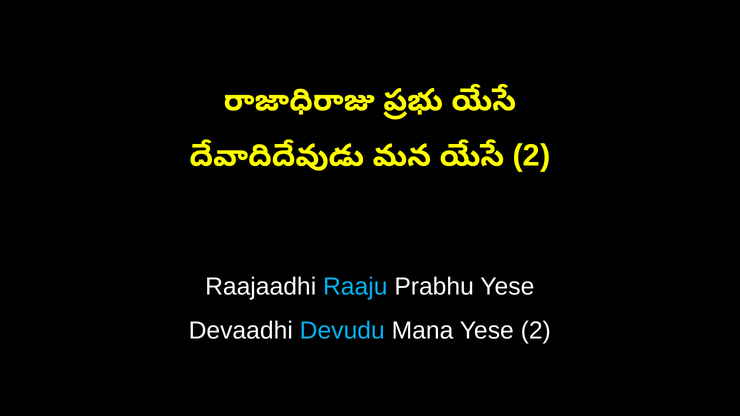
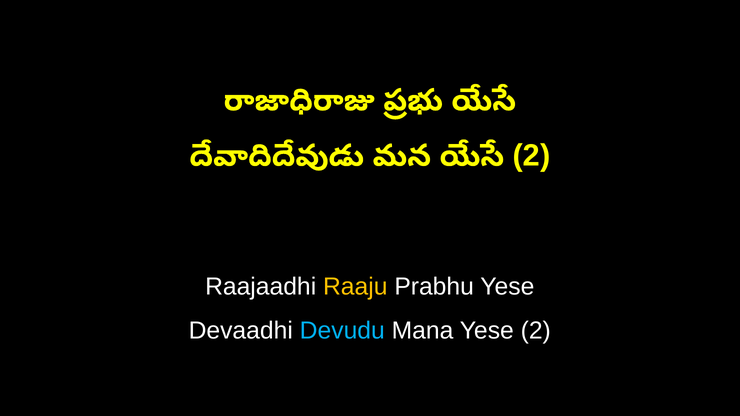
Raaju colour: light blue -> yellow
